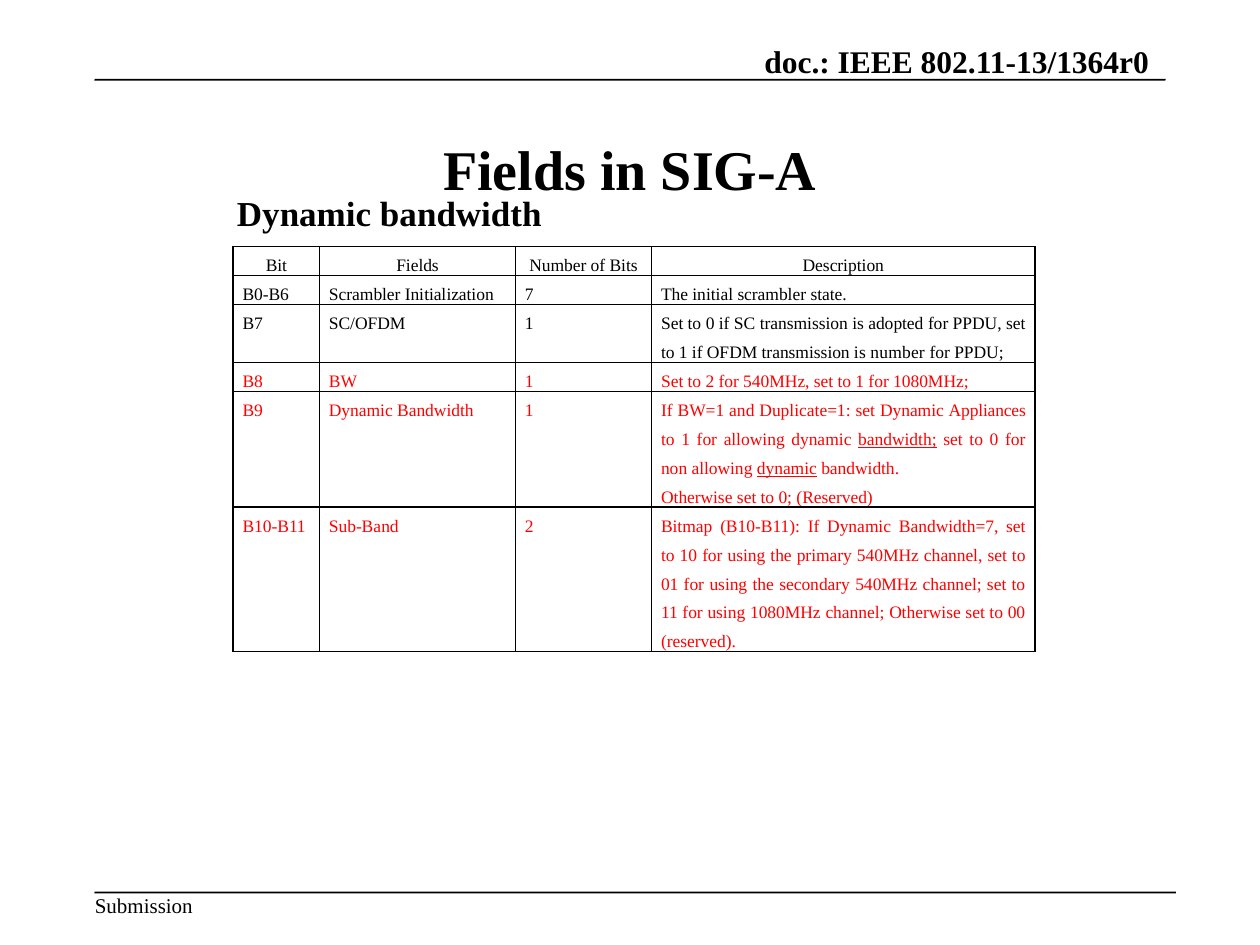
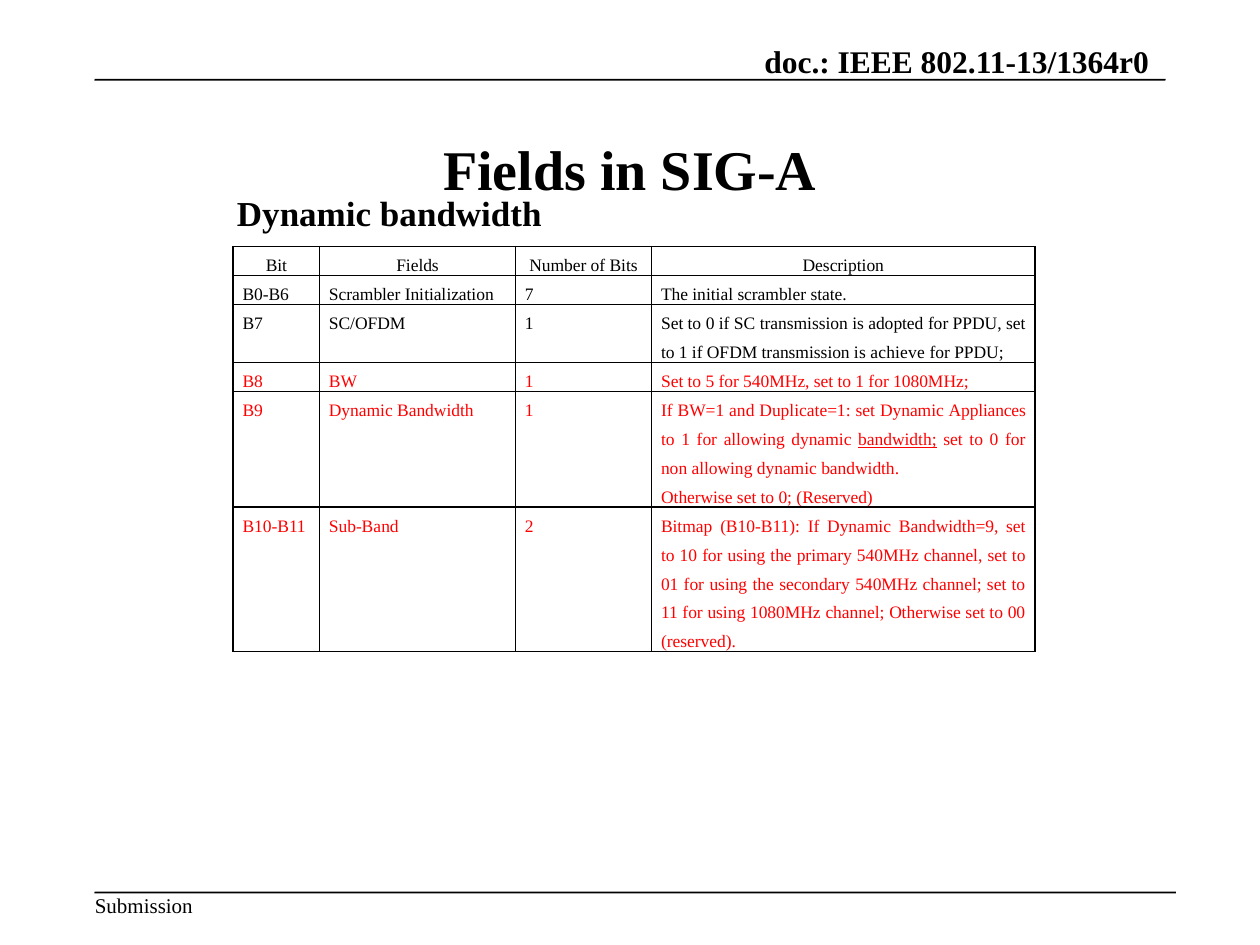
is number: number -> achieve
to 2: 2 -> 5
dynamic at (787, 469) underline: present -> none
Bandwidth=7: Bandwidth=7 -> Bandwidth=9
